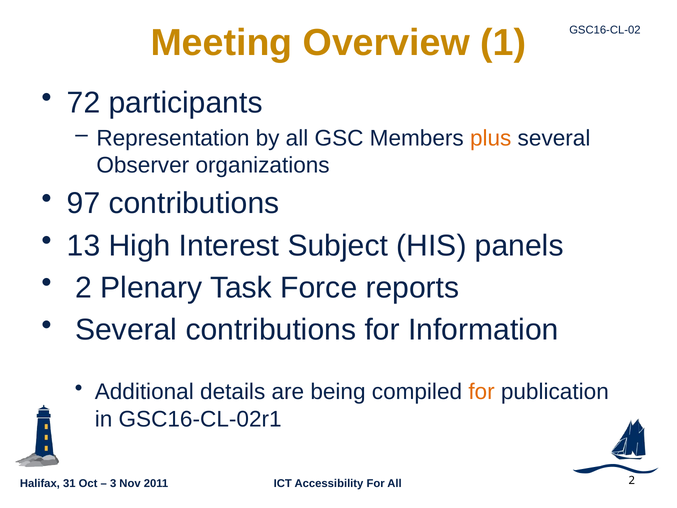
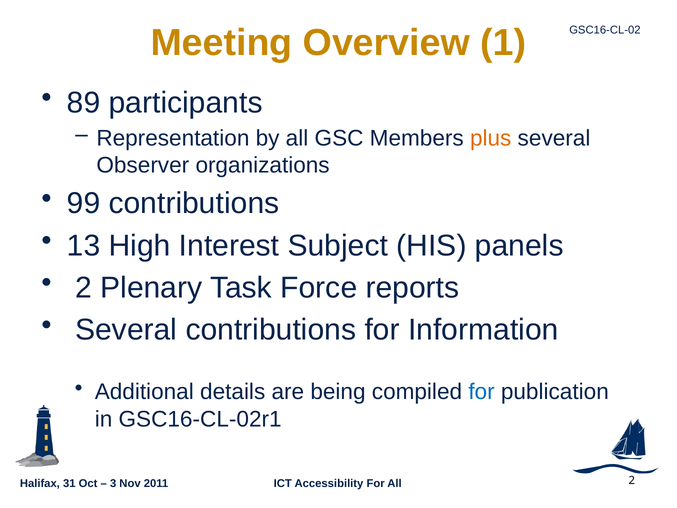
72: 72 -> 89
97: 97 -> 99
for at (482, 392) colour: orange -> blue
